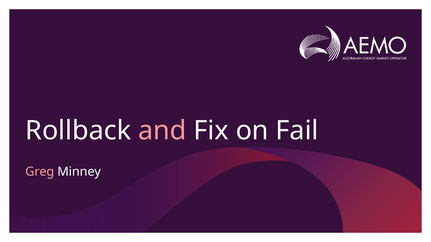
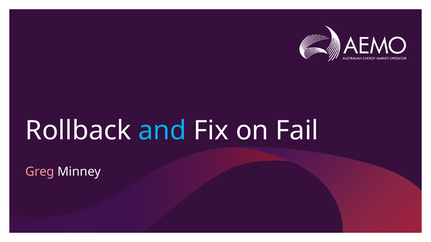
and colour: pink -> light blue
